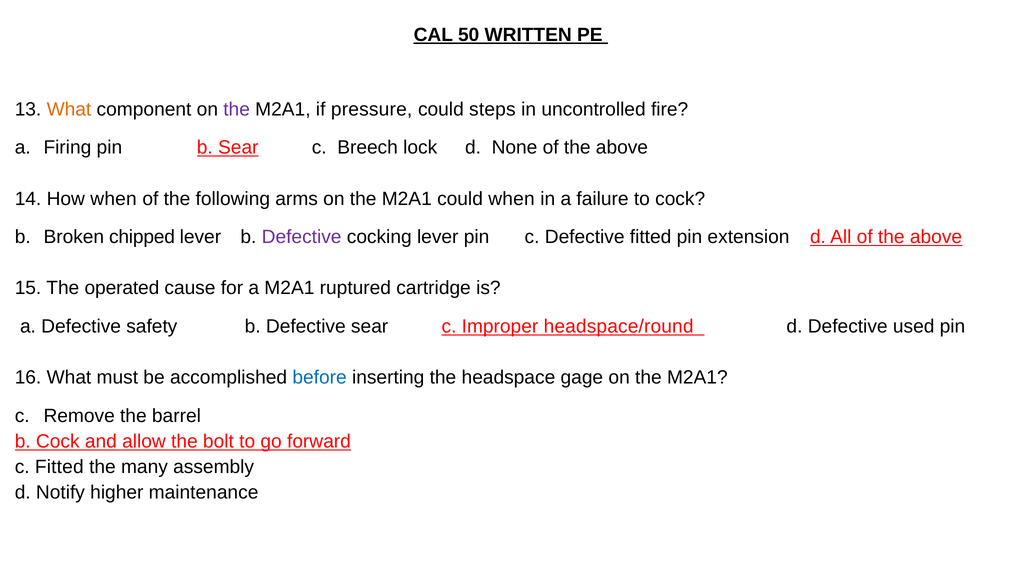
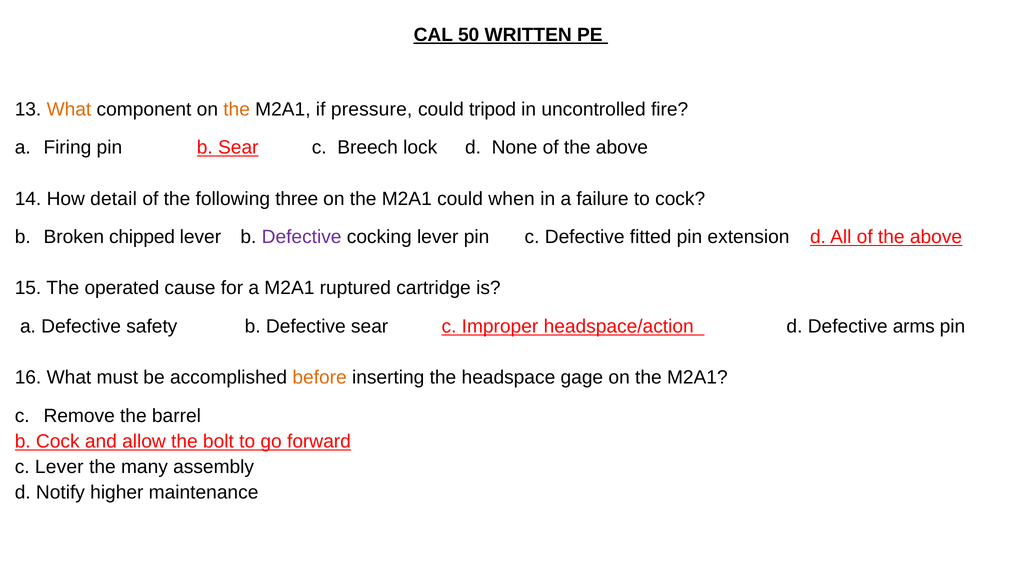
the at (237, 109) colour: purple -> orange
steps: steps -> tripod
How when: when -> detail
arms: arms -> three
headspace/round: headspace/round -> headspace/action
used: used -> arms
before colour: blue -> orange
c Fitted: Fitted -> Lever
